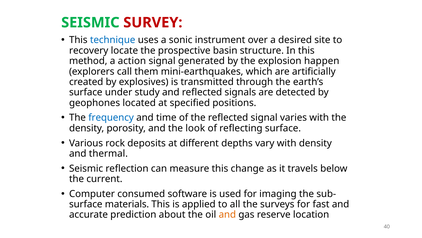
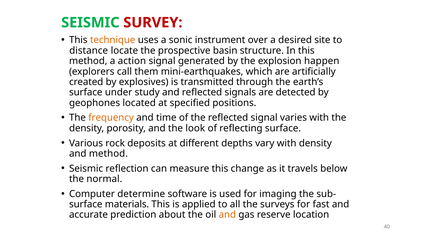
technique colour: blue -> orange
recovery: recovery -> distance
frequency colour: blue -> orange
and thermal: thermal -> method
current: current -> normal
consumed: consumed -> determine
